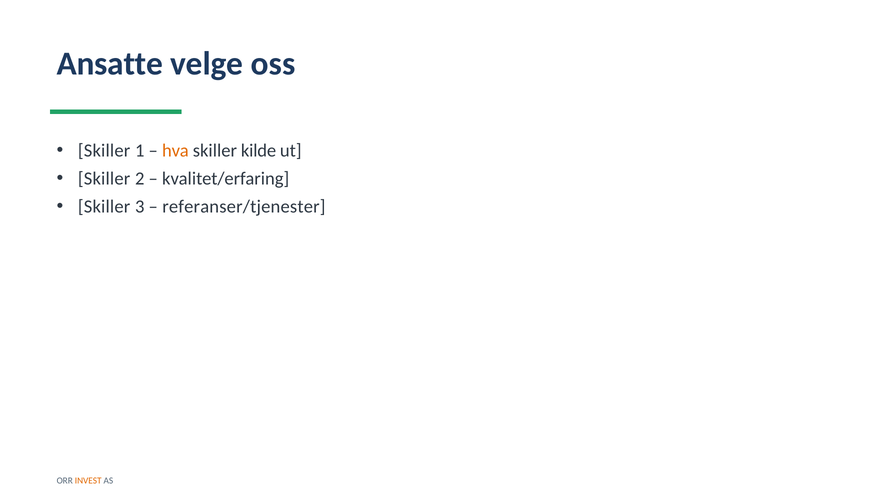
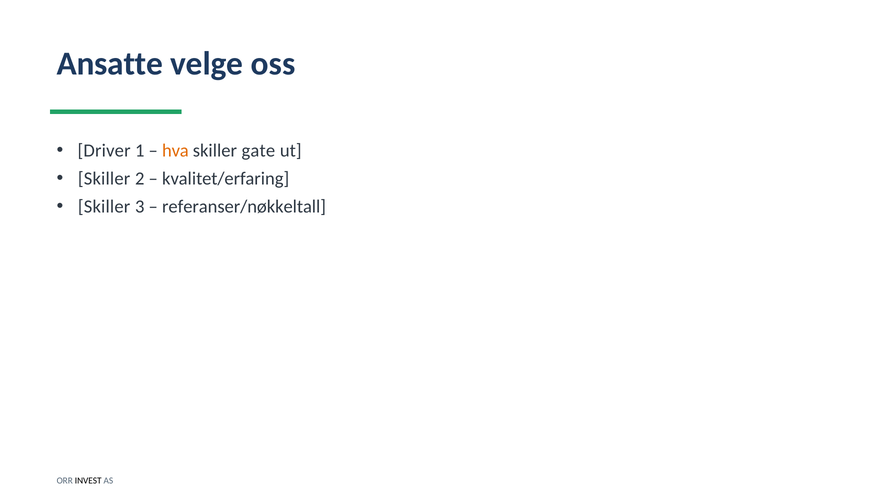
Skiller at (104, 151): Skiller -> Driver
kilde: kilde -> gate
referanser/tjenester: referanser/tjenester -> referanser/nøkkeltall
INVEST colour: orange -> black
